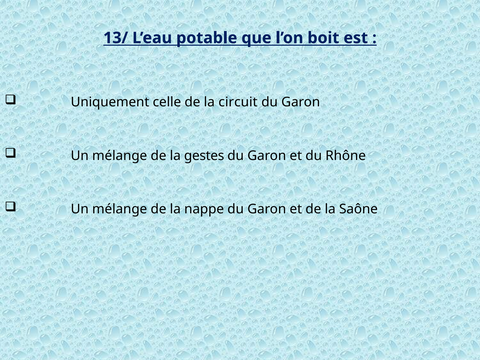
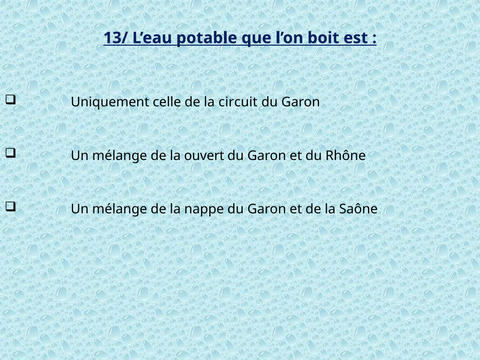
gestes: gestes -> ouvert
